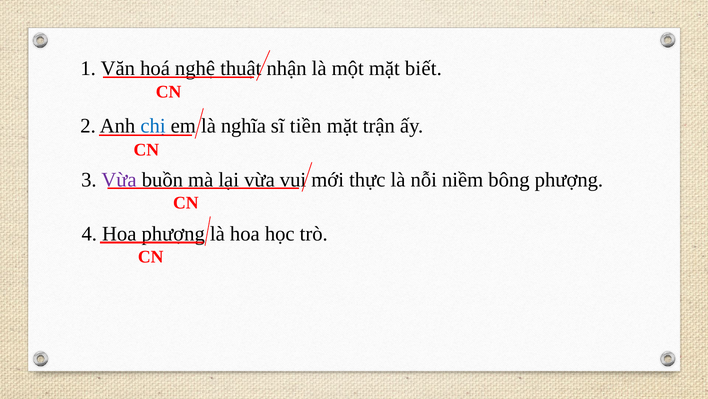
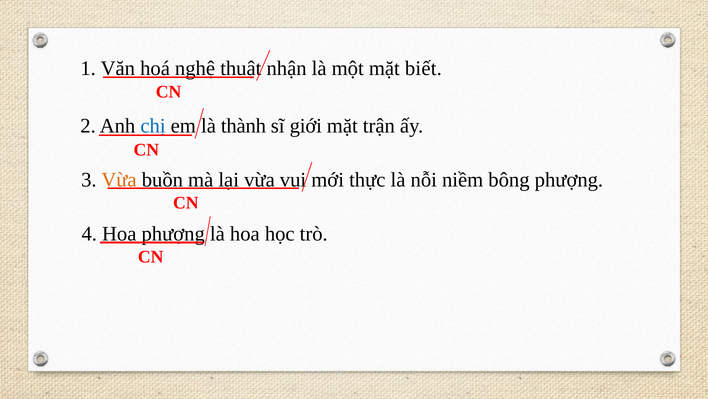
nghĩa: nghĩa -> thành
tiền: tiền -> giới
Vừa at (119, 180) colour: purple -> orange
